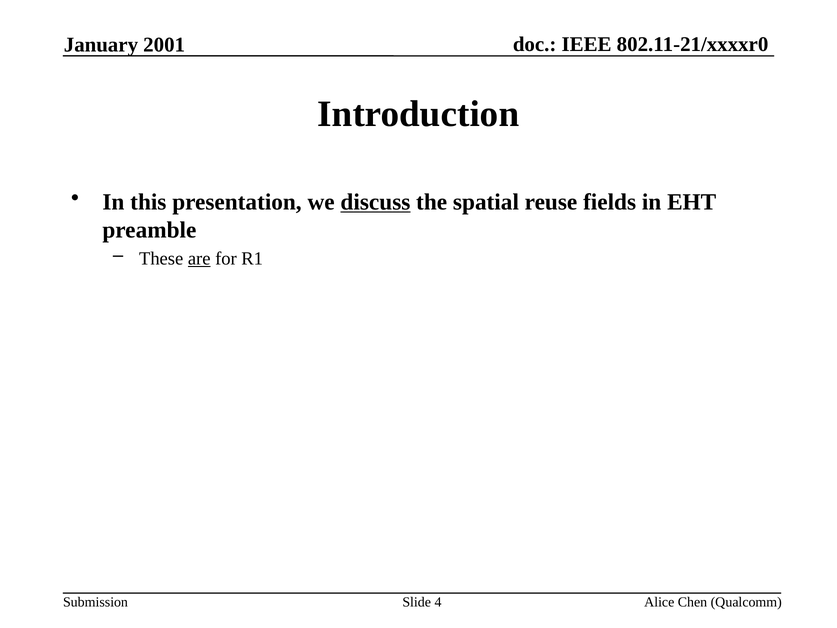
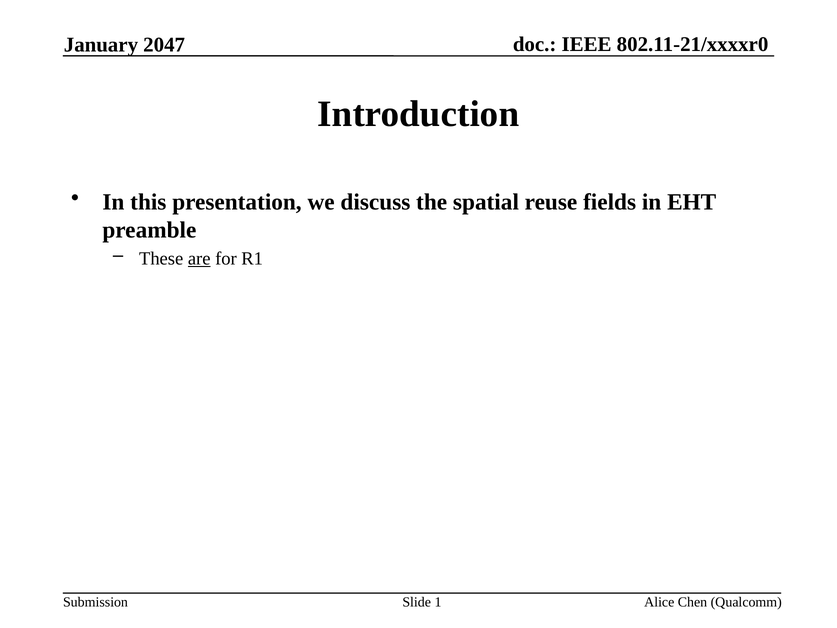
2001: 2001 -> 2047
discuss underline: present -> none
4: 4 -> 1
